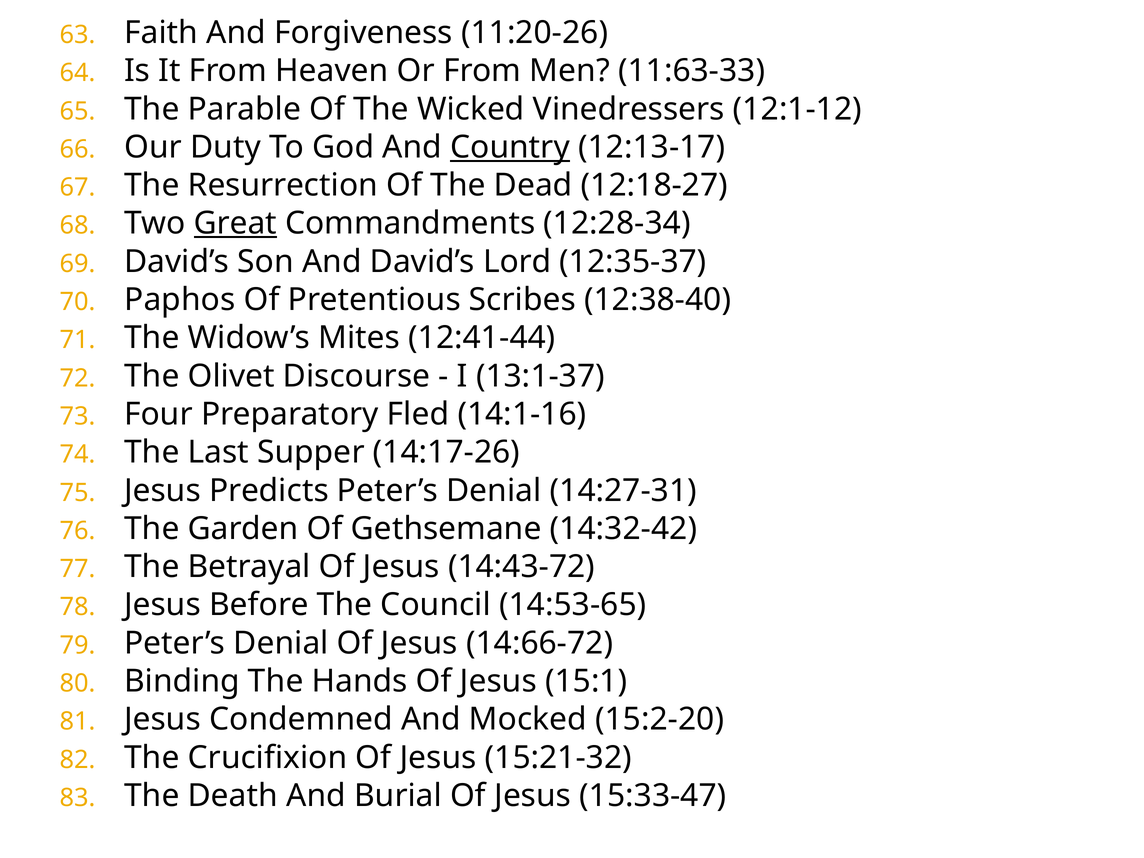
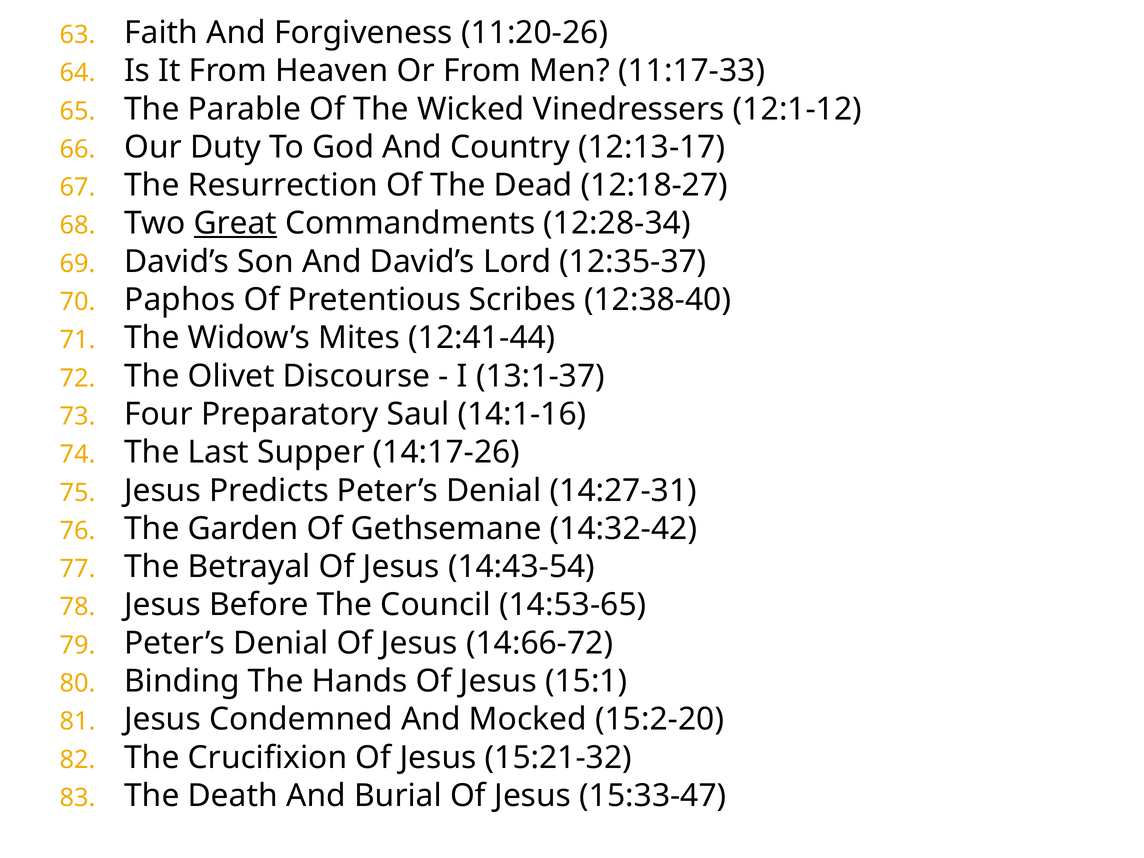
11:63-33: 11:63-33 -> 11:17-33
Country underline: present -> none
Fled: Fled -> Saul
14:43-72: 14:43-72 -> 14:43-54
